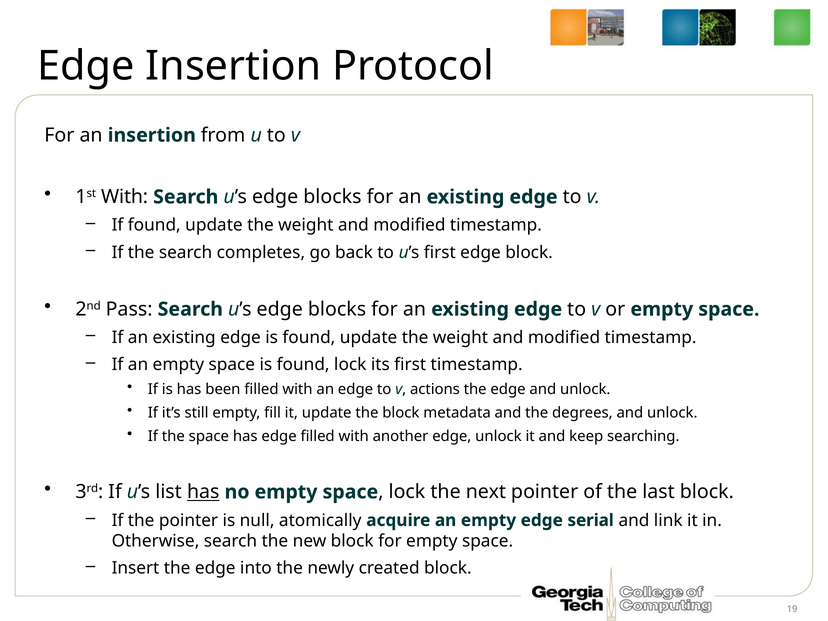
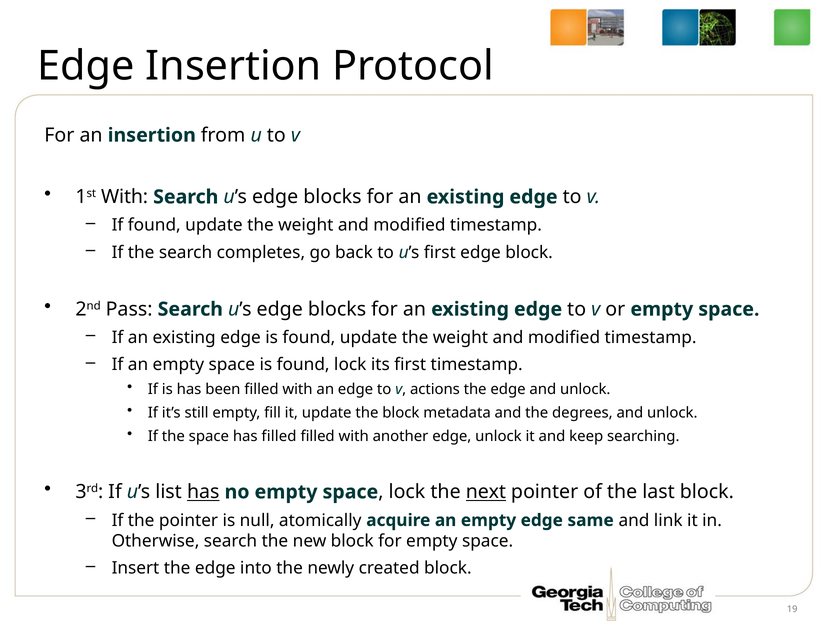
has edge: edge -> filled
next underline: none -> present
serial: serial -> same
